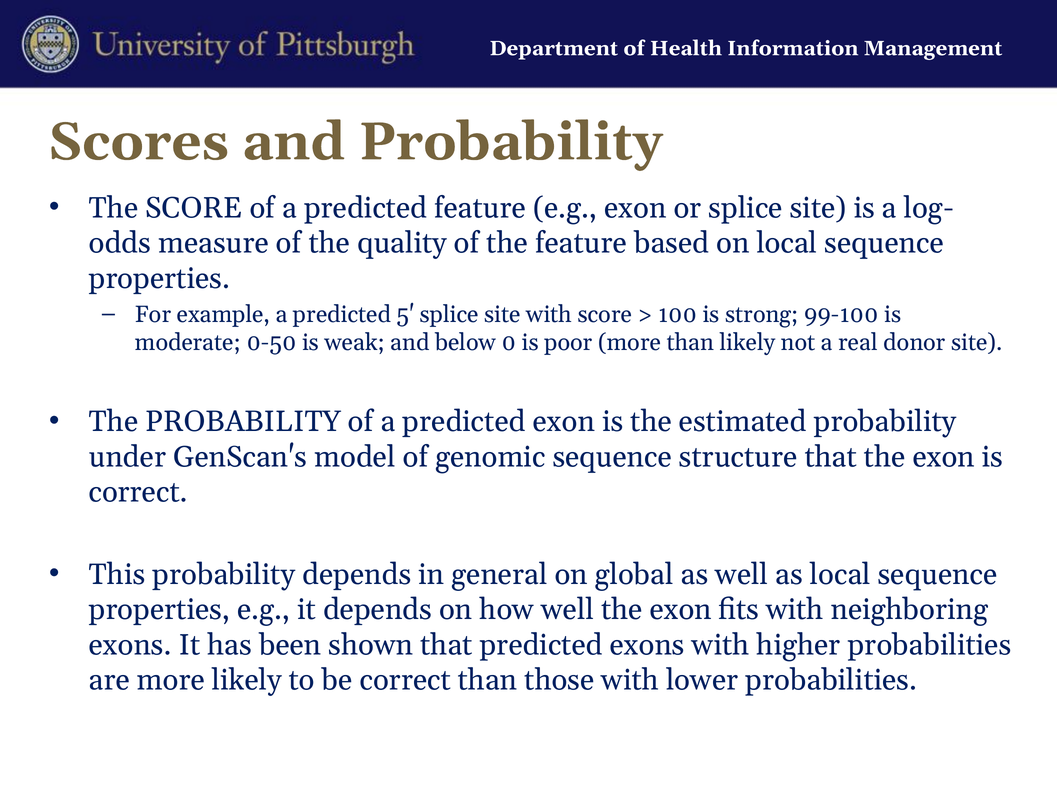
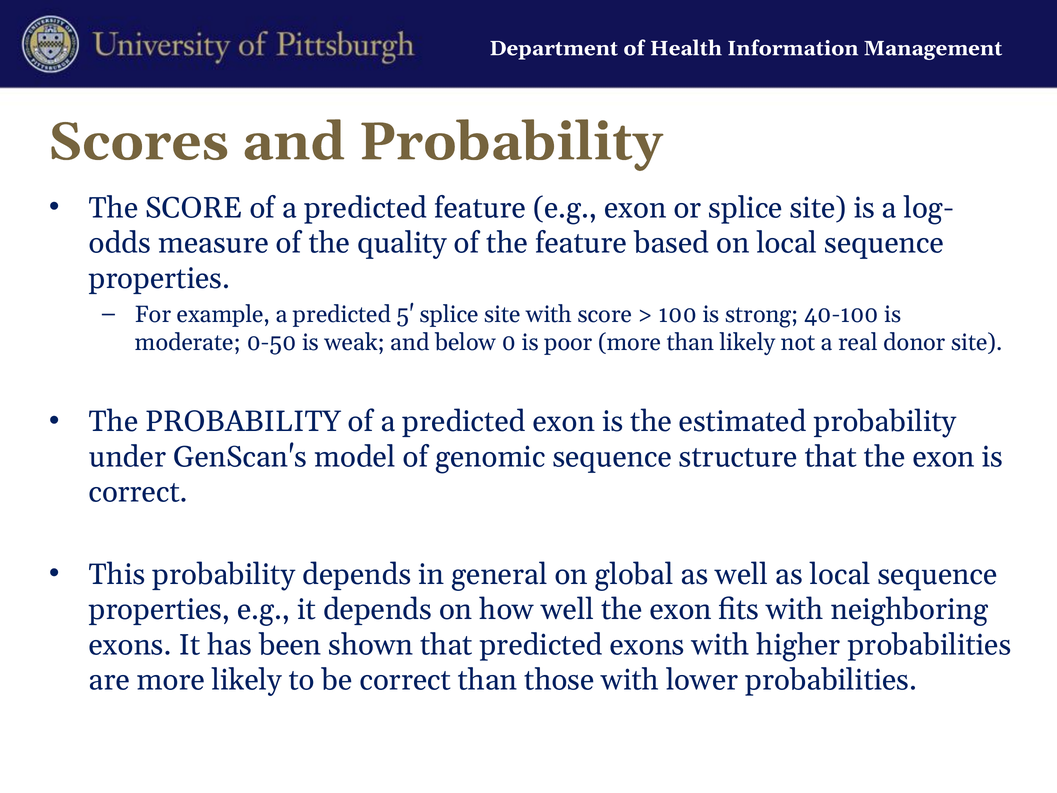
99-100: 99-100 -> 40-100
